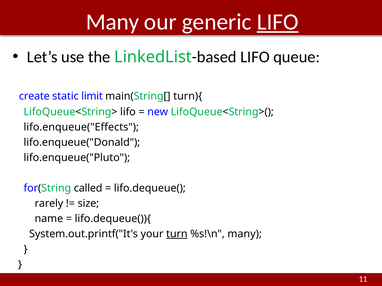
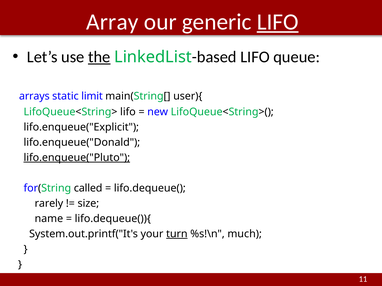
Many at (113, 22): Many -> Array
the underline: none -> present
create: create -> arrays
turn){: turn){ -> user){
lifo.enqueue("Effects: lifo.enqueue("Effects -> lifo.enqueue("Explicit
lifo.enqueue("Pluto underline: none -> present
%s!\n many: many -> much
